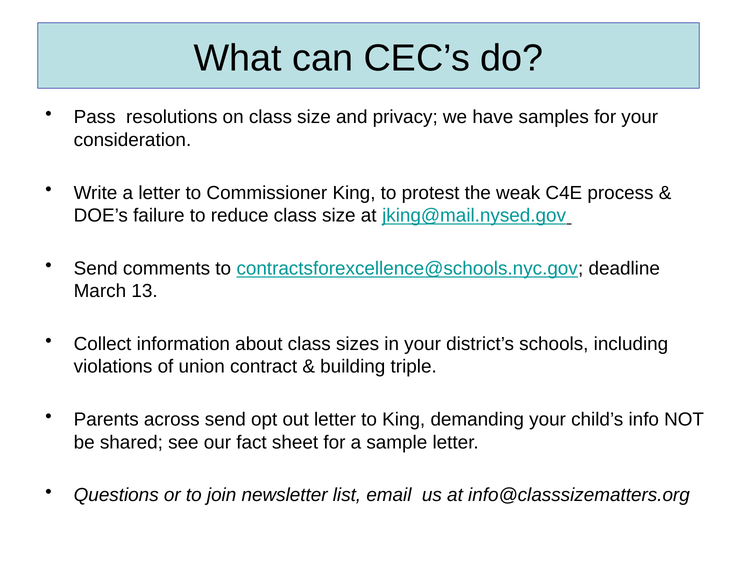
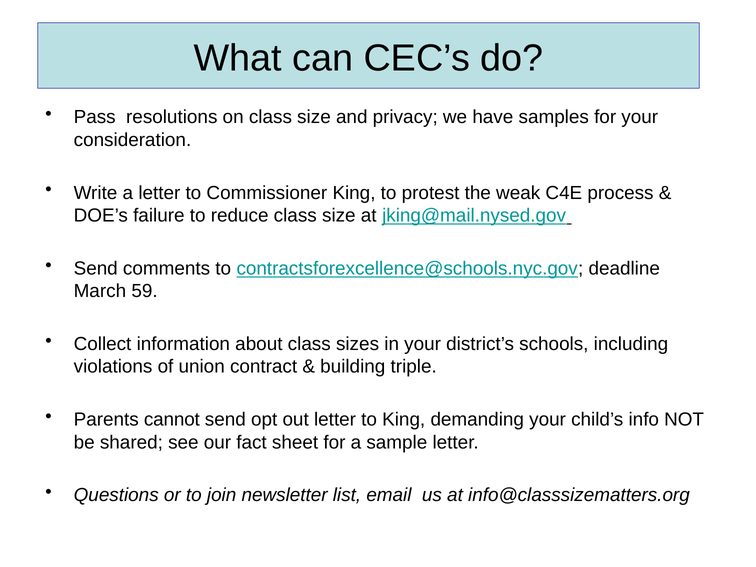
13: 13 -> 59
across: across -> cannot
